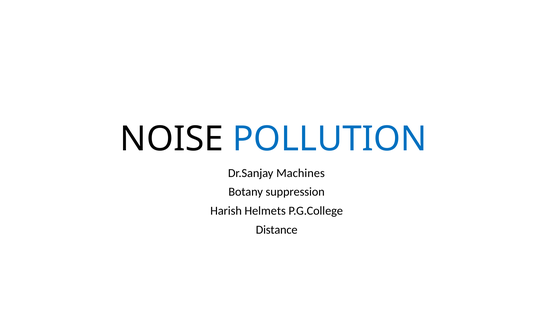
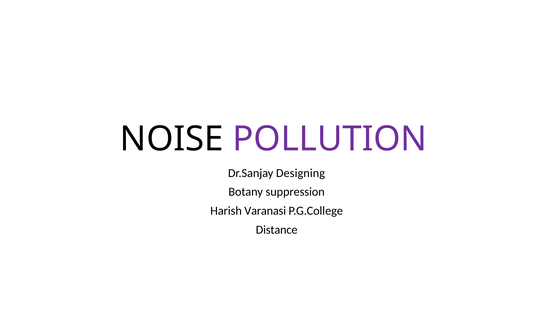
POLLUTION colour: blue -> purple
Machines: Machines -> Designing
Helmets: Helmets -> Varanasi
